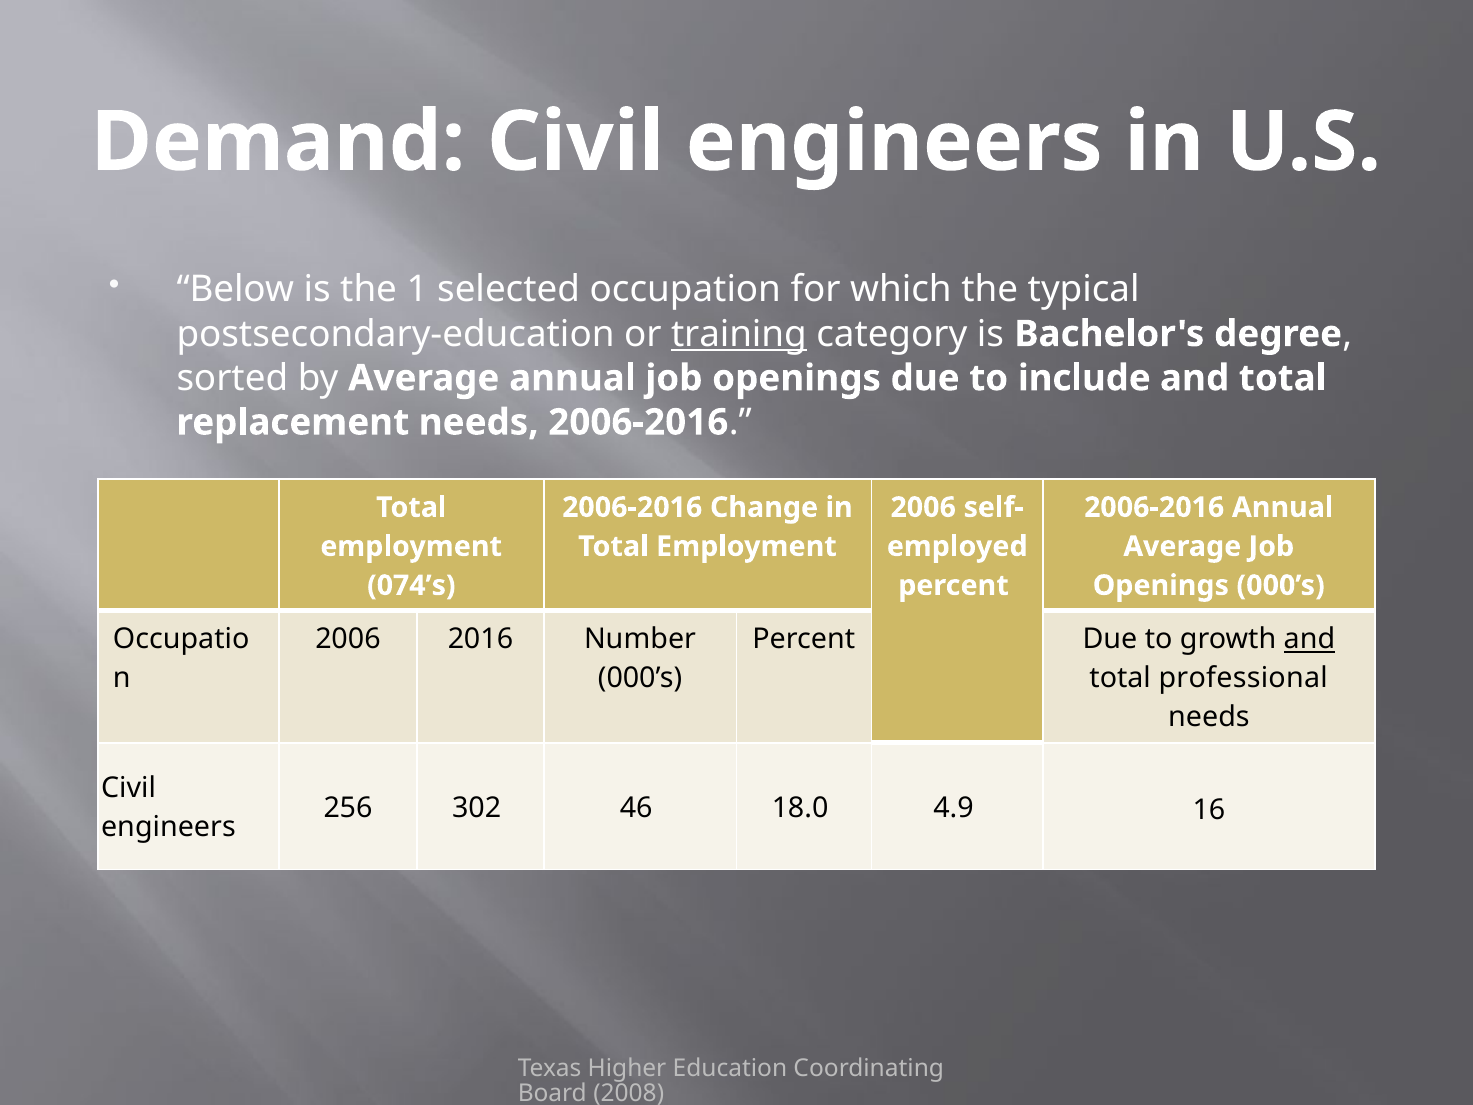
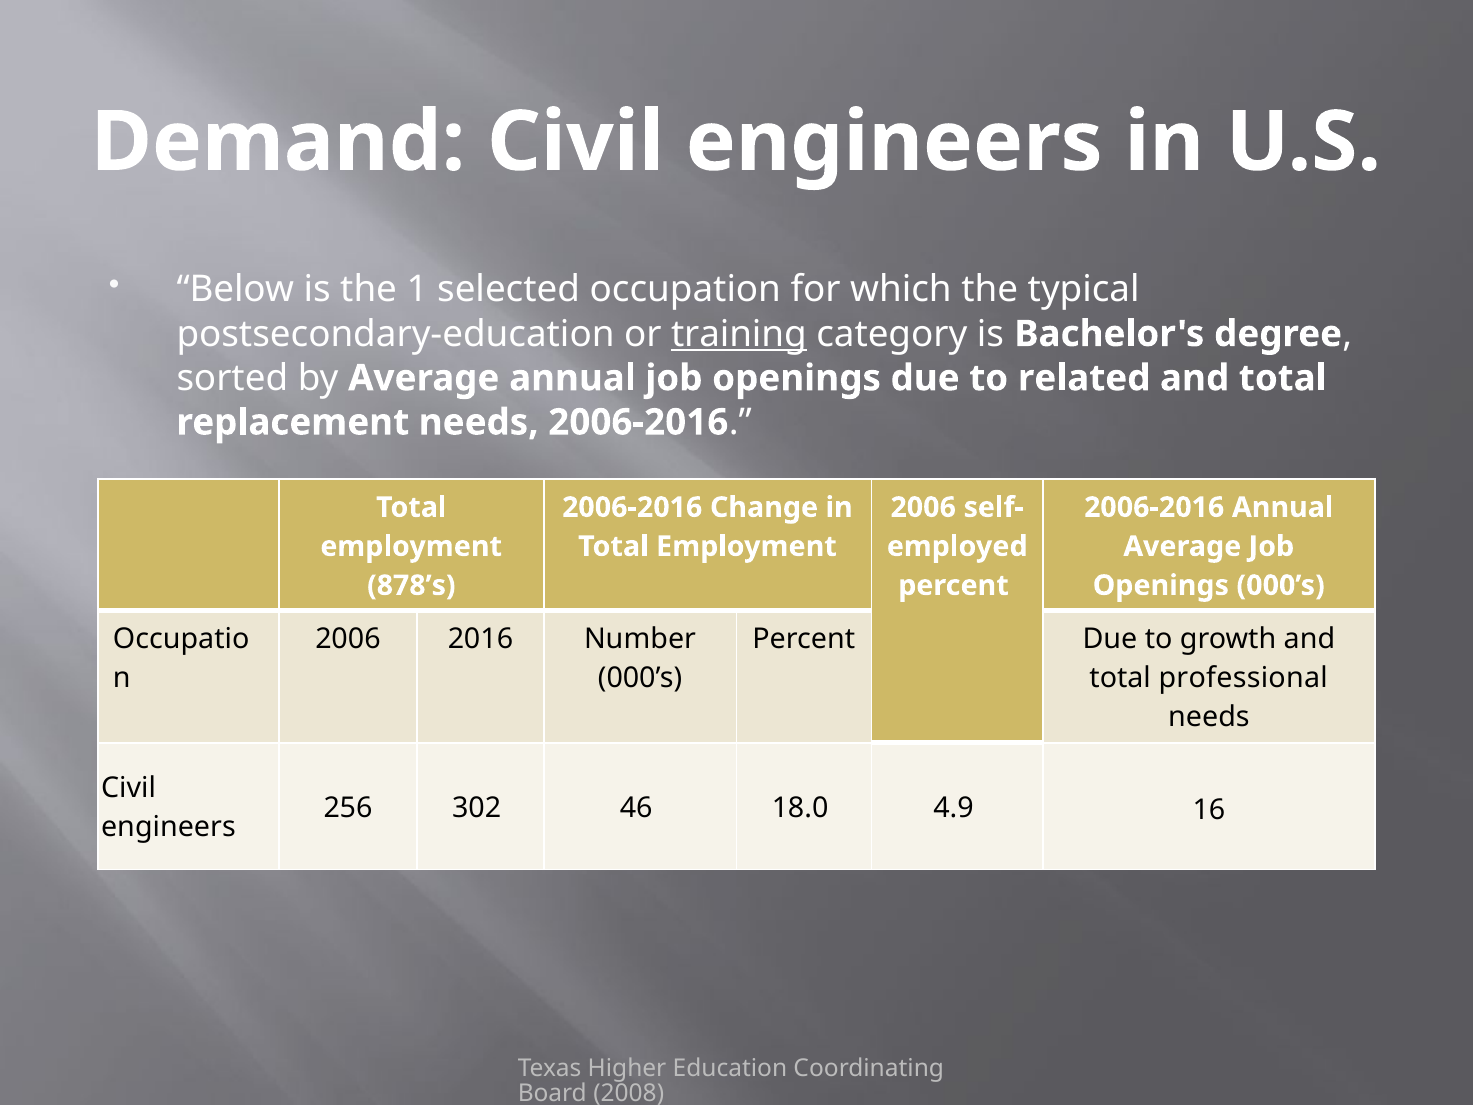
include: include -> related
074’s: 074’s -> 878’s
and at (1309, 639) underline: present -> none
